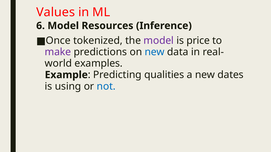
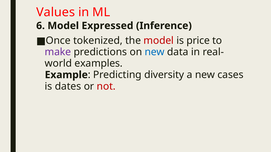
Resources: Resources -> Expressed
model at (159, 41) colour: purple -> red
qualities: qualities -> diversity
dates: dates -> cases
using: using -> dates
not colour: blue -> red
